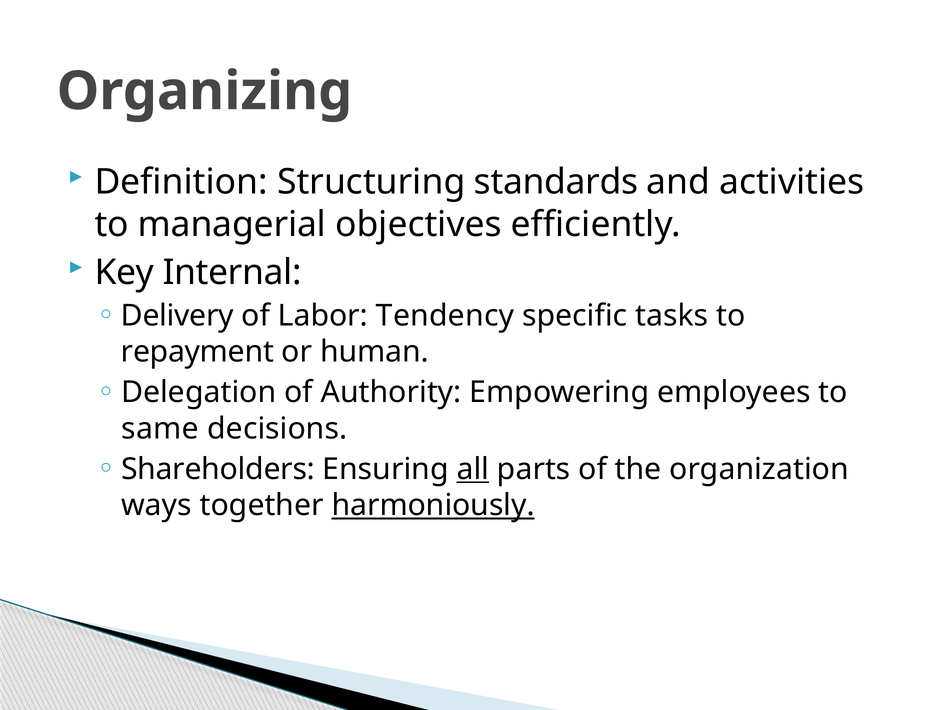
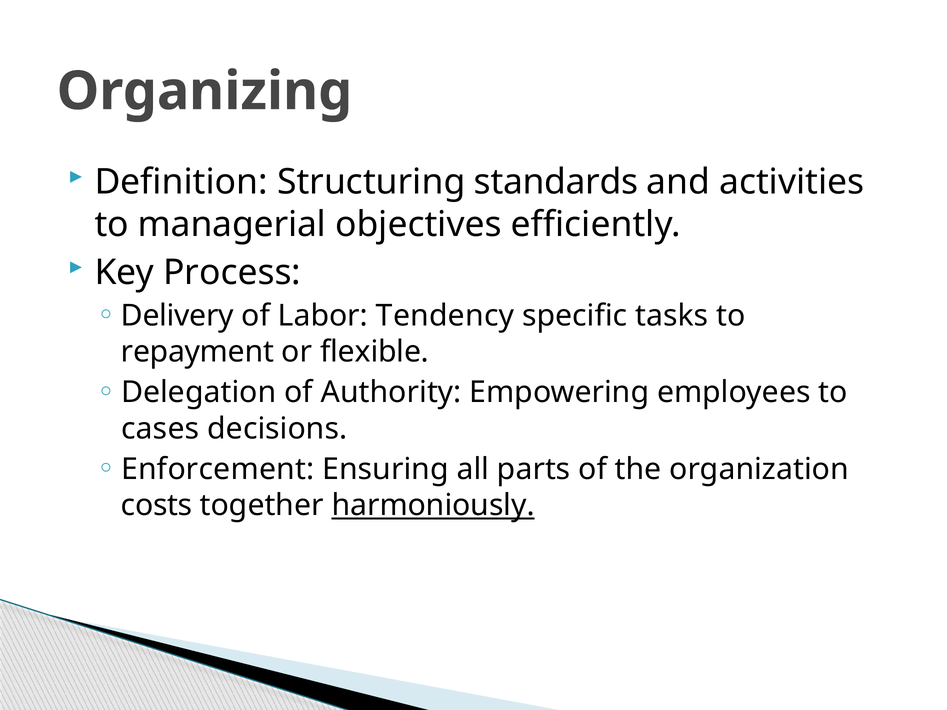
Internal: Internal -> Process
human: human -> flexible
same: same -> cases
Shareholders: Shareholders -> Enforcement
all underline: present -> none
ways: ways -> costs
